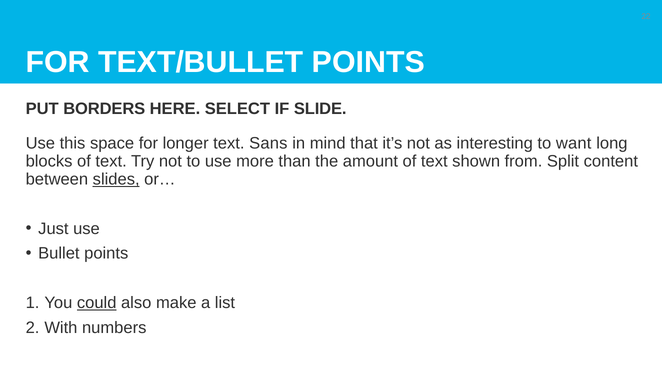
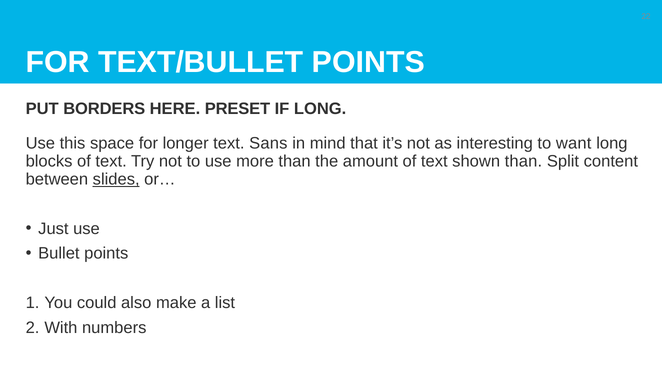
SELECT: SELECT -> PRESET
IF SLIDE: SLIDE -> LONG
shown from: from -> than
could underline: present -> none
